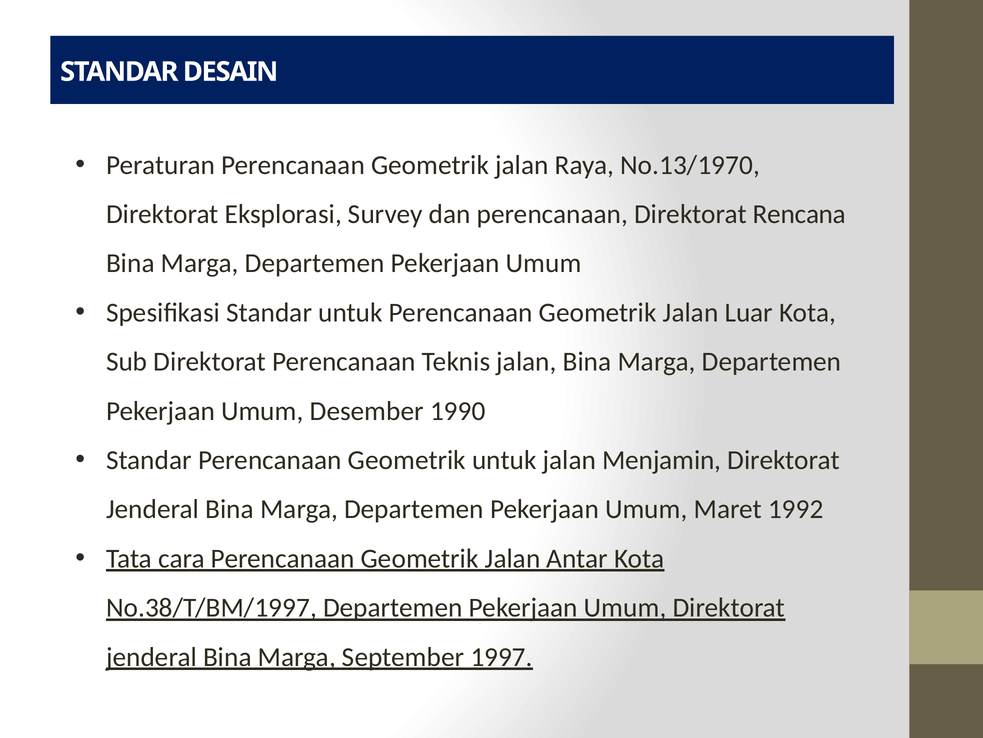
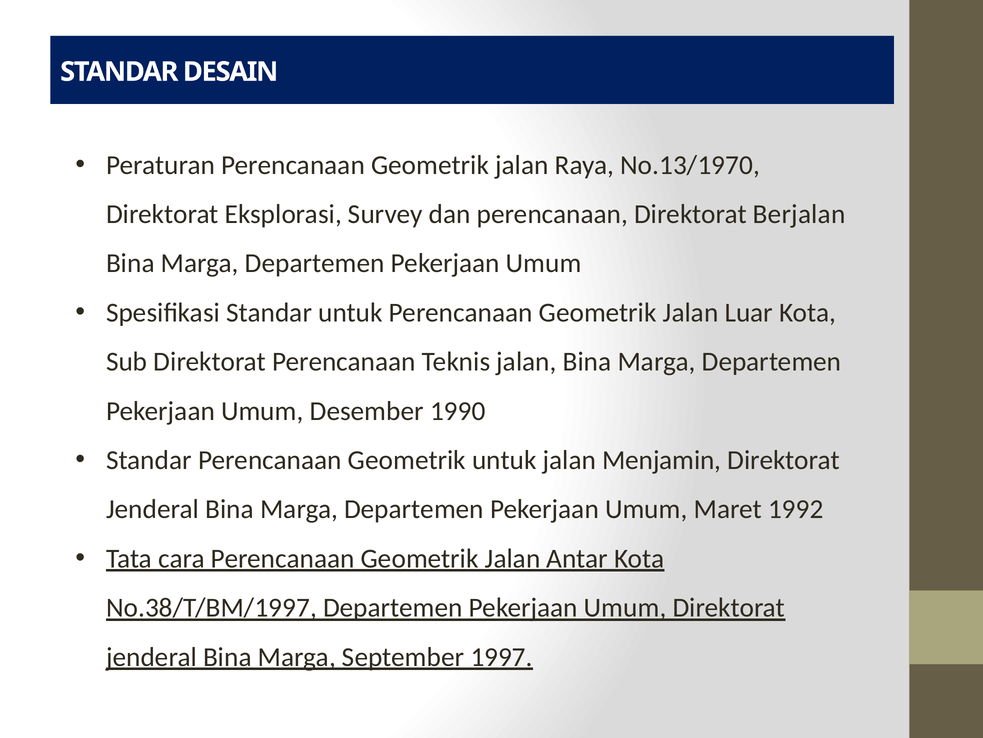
Rencana: Rencana -> Berjalan
